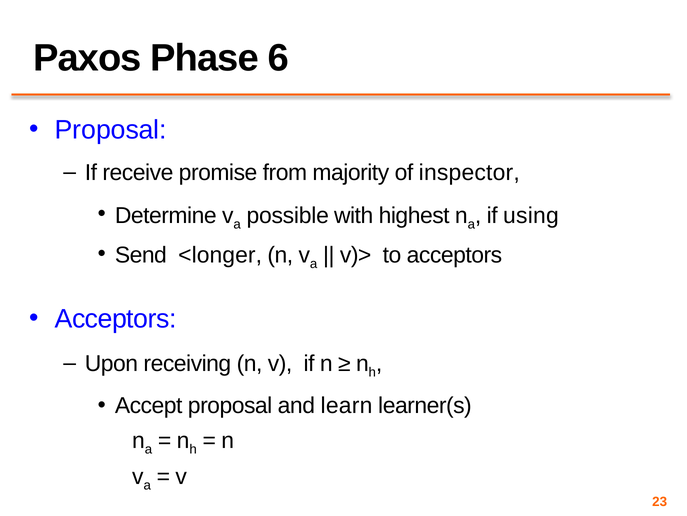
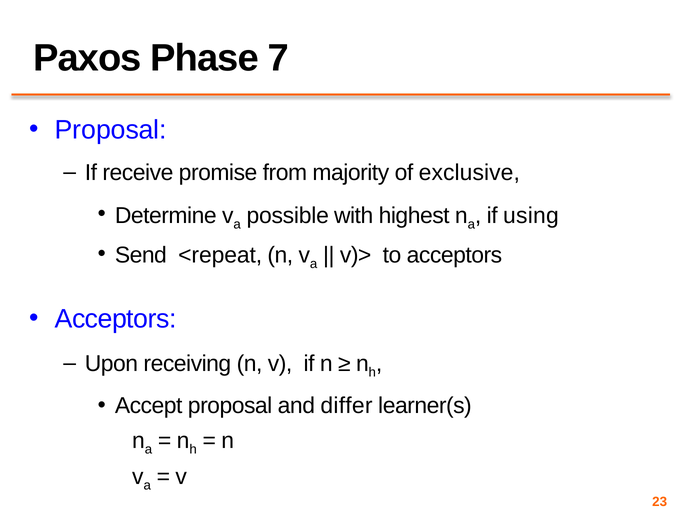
6: 6 -> 7
inspector: inspector -> exclusive
<longer: <longer -> <repeat
learn: learn -> differ
